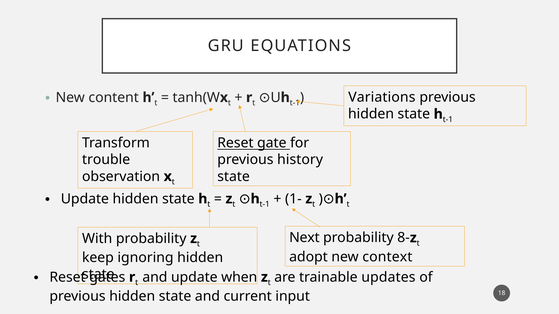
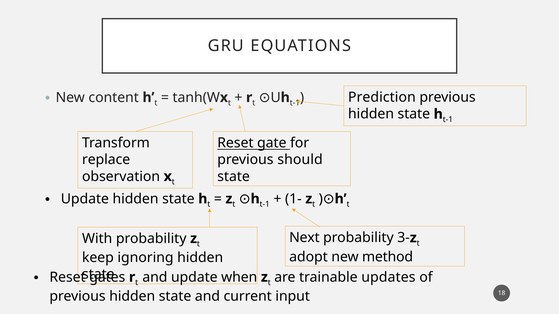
Variations: Variations -> Prediction
trouble: trouble -> replace
history: history -> should
8-: 8- -> 3-
context: context -> method
